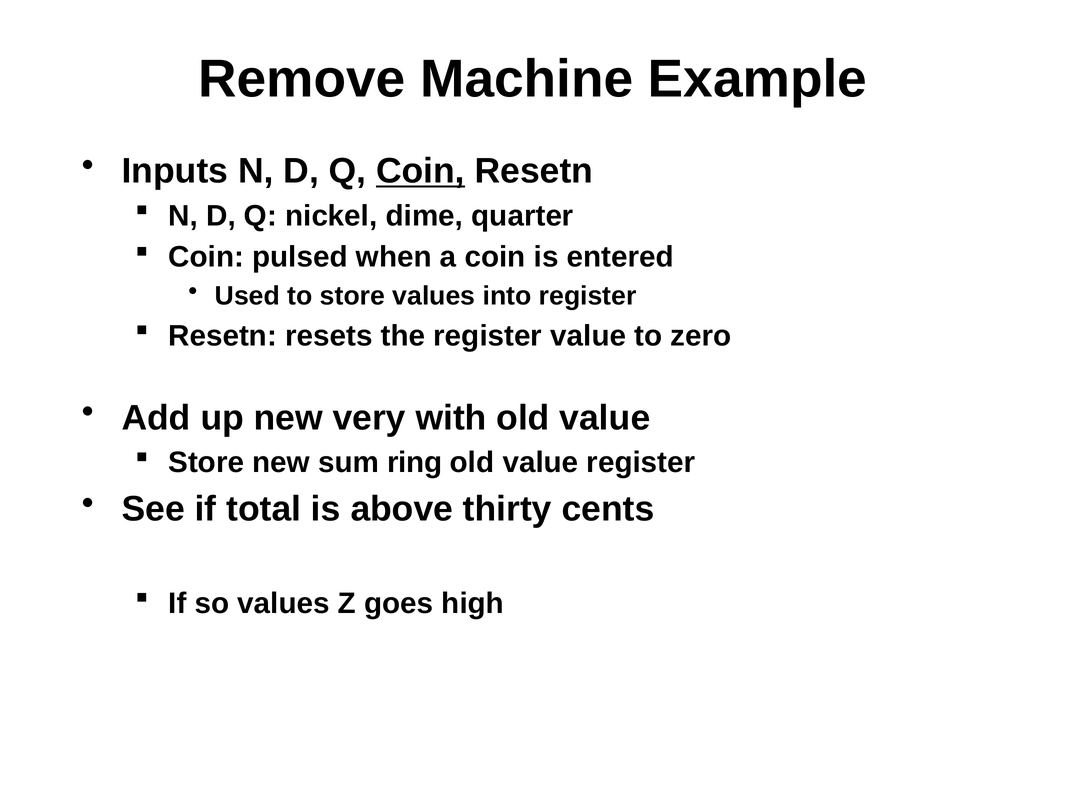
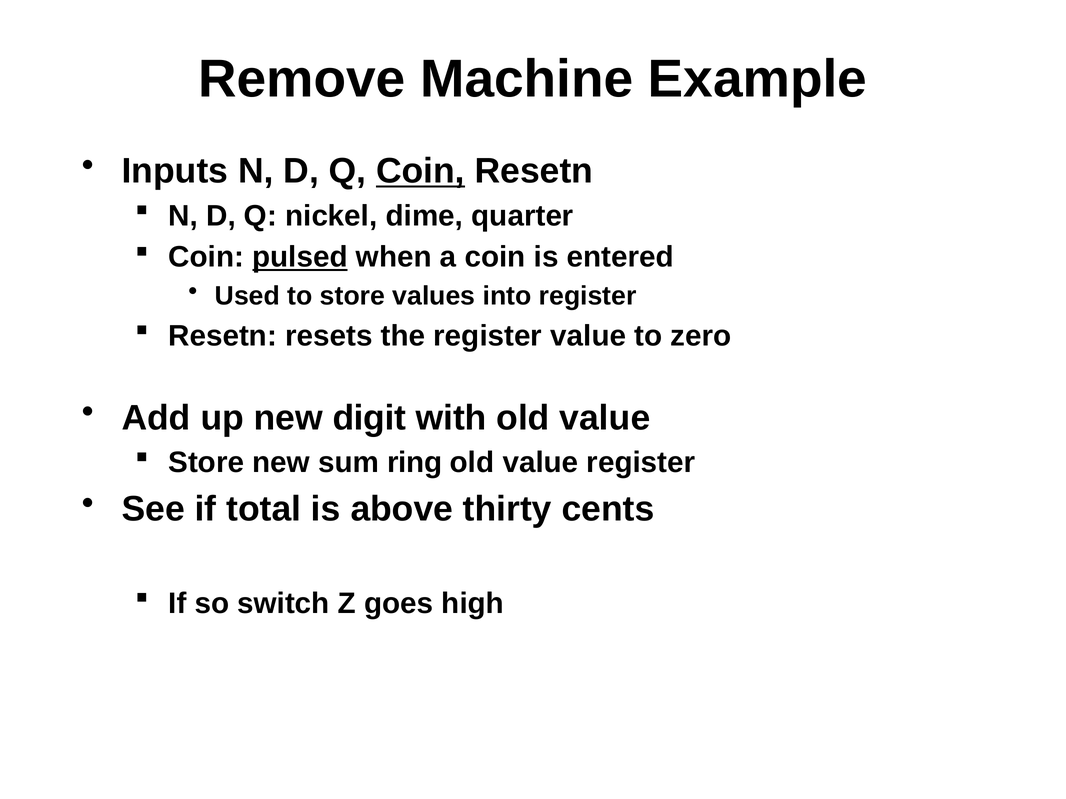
pulsed underline: none -> present
very: very -> digit
so values: values -> switch
